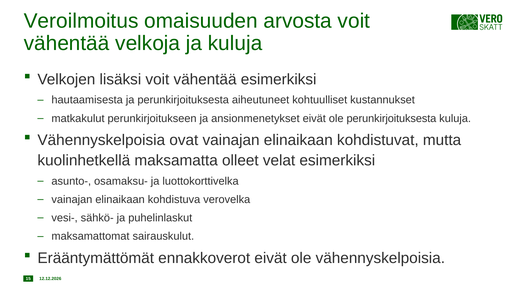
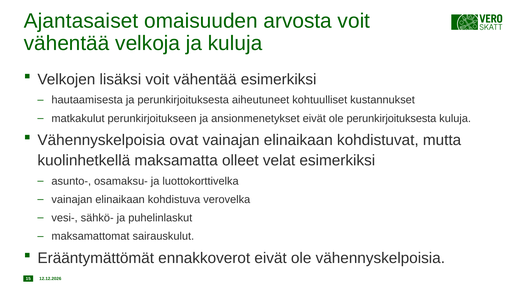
Veroilmoitus: Veroilmoitus -> Ajantasaiset
